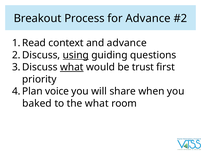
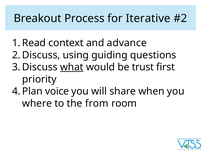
for Advance: Advance -> Iterative
using underline: present -> none
baked: baked -> where
the what: what -> from
